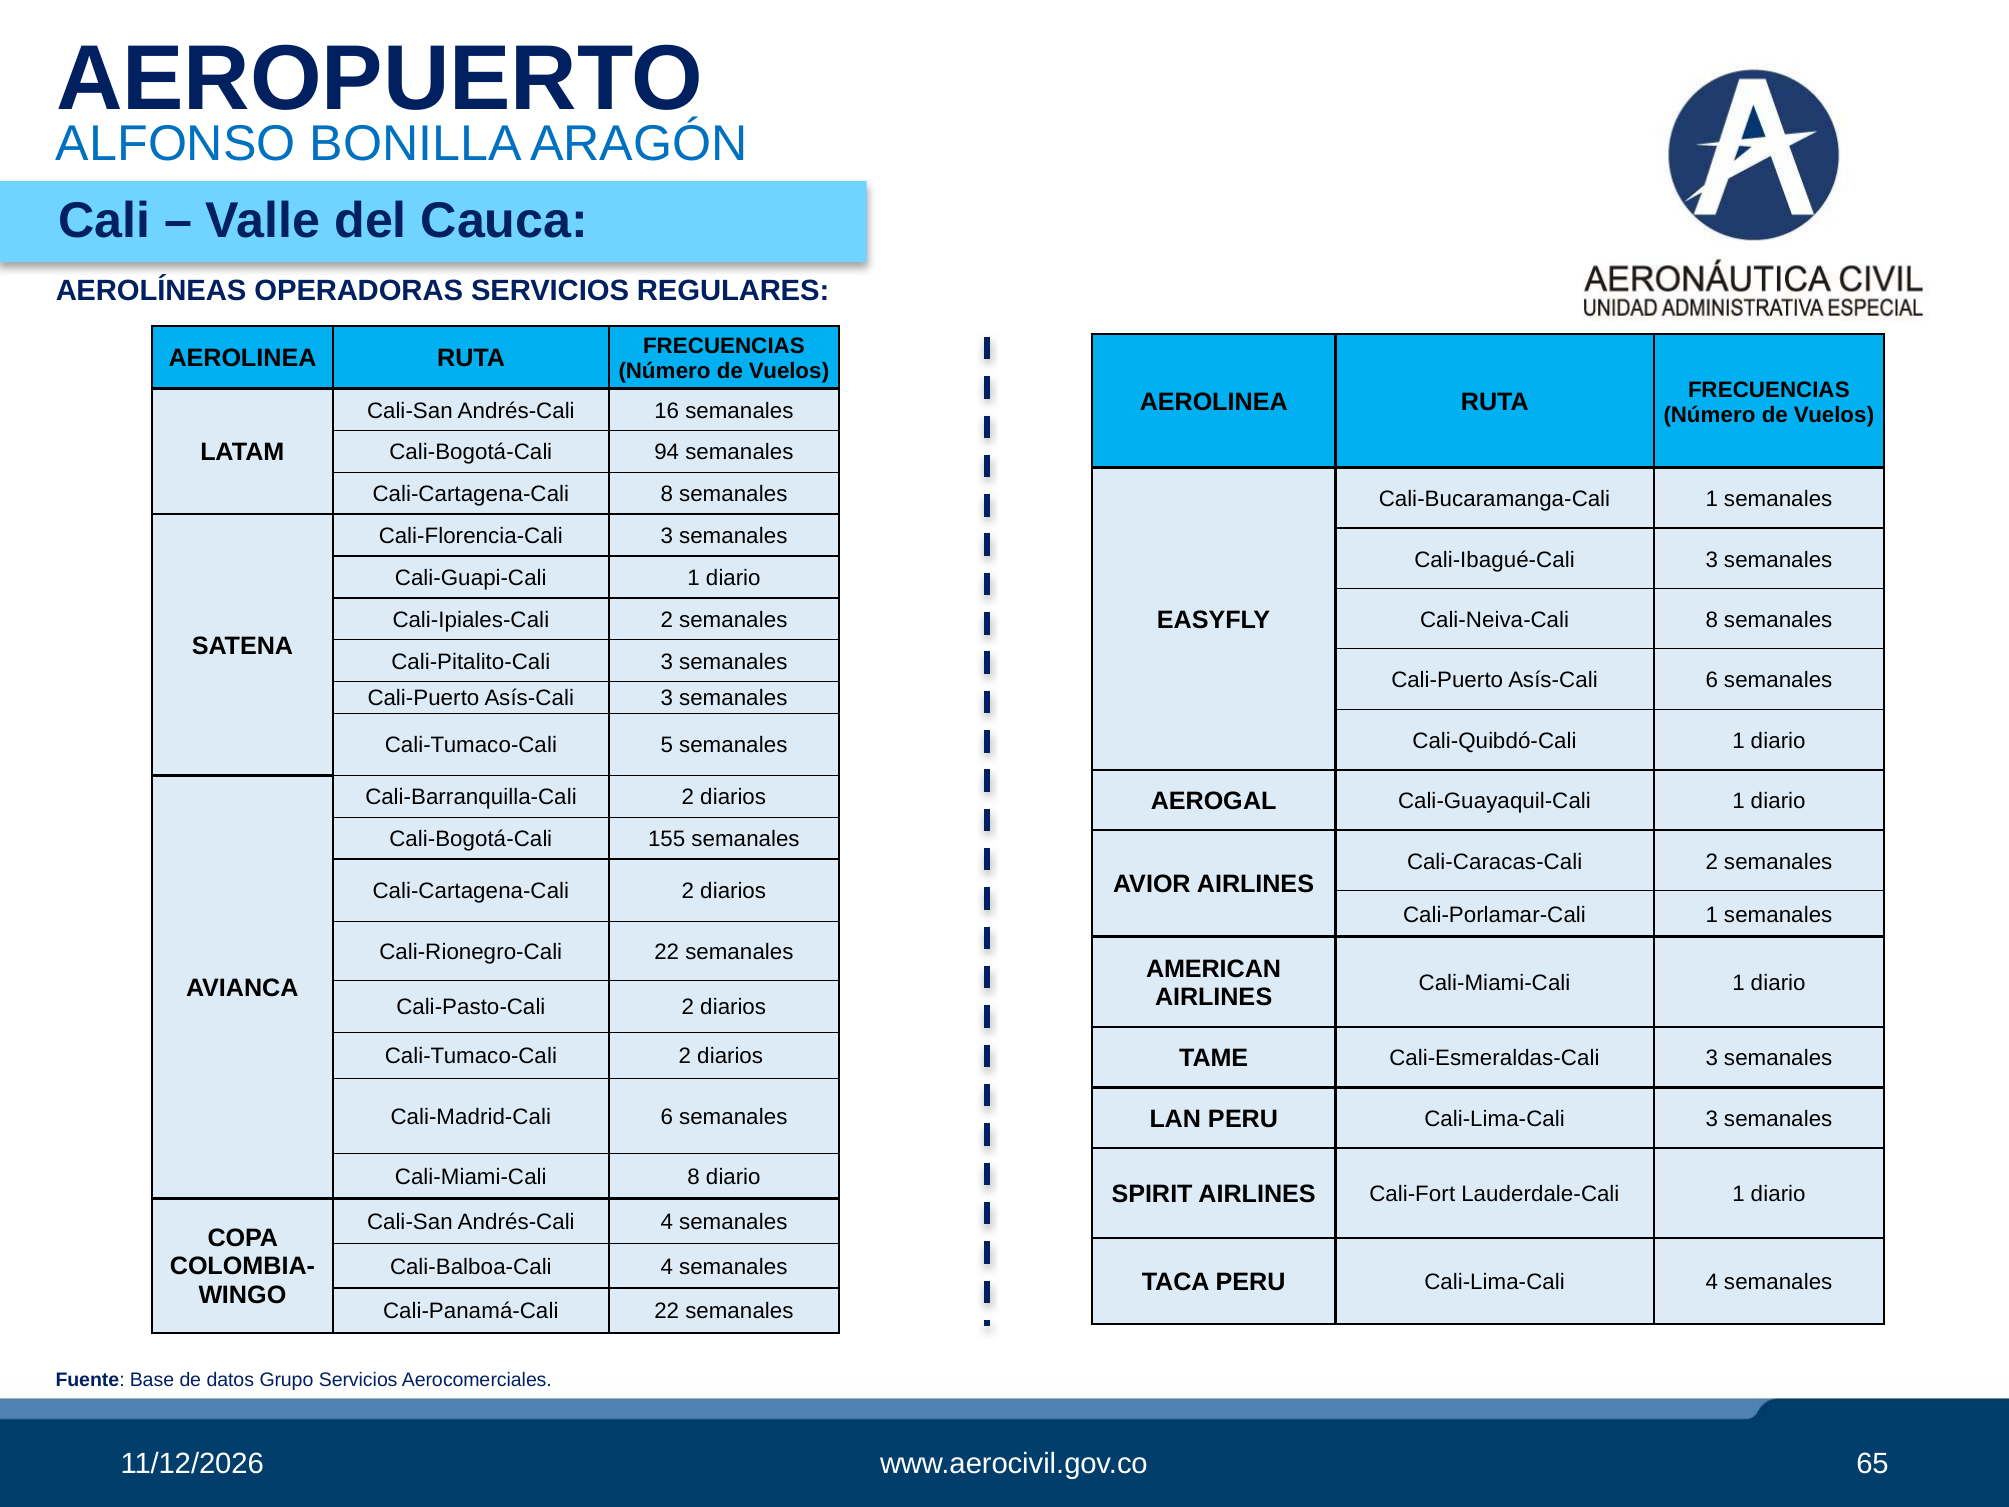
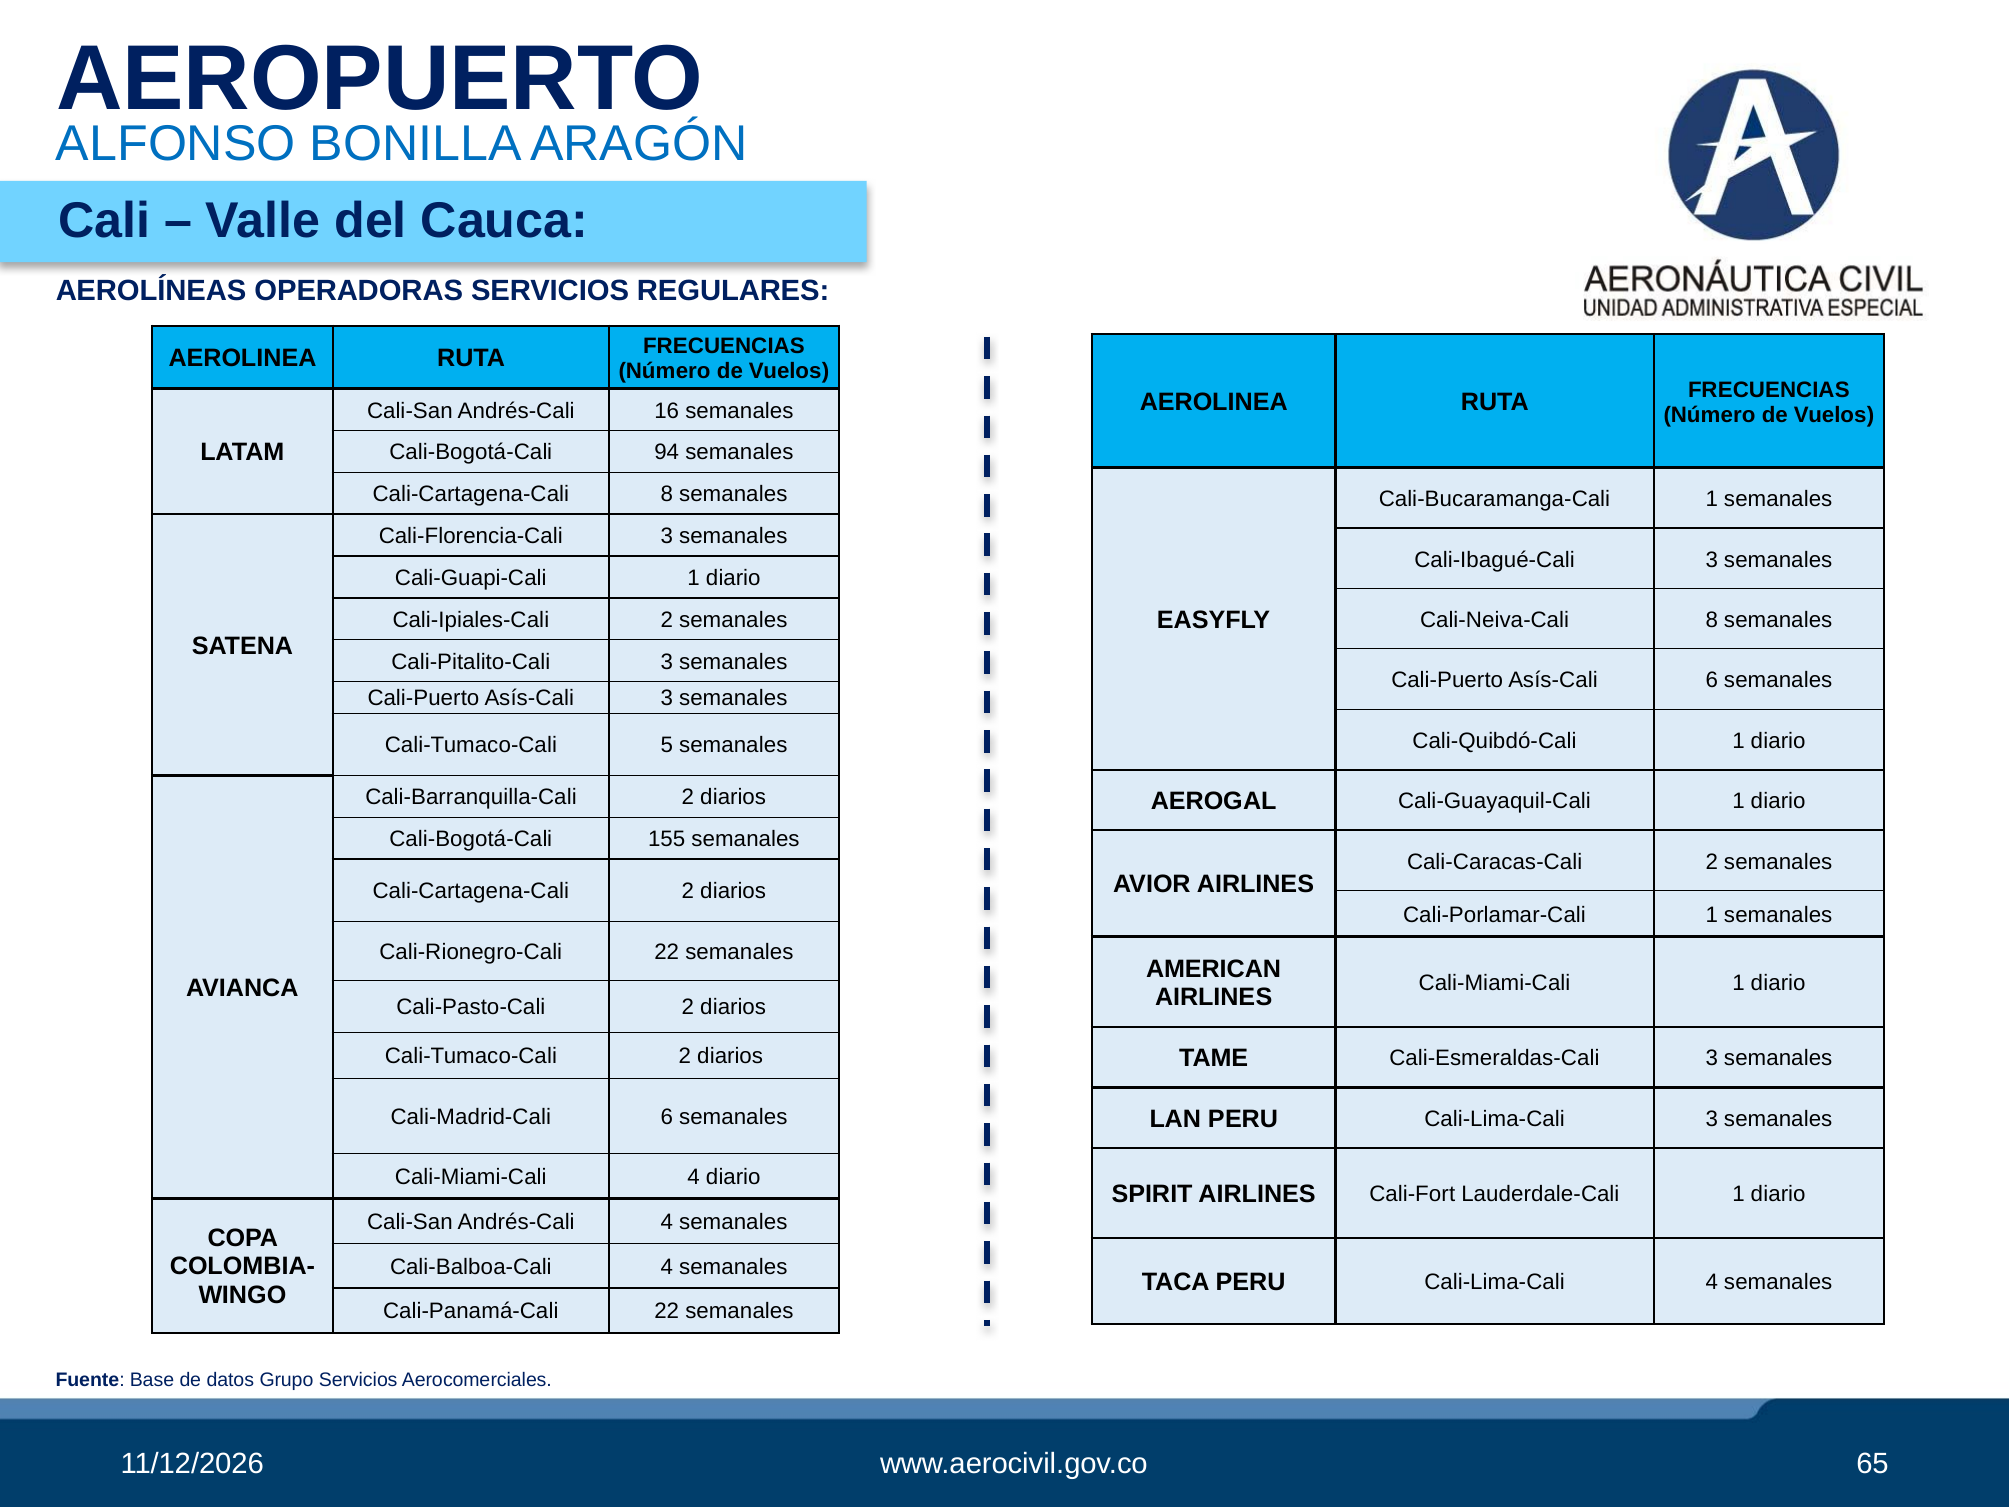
Cali-Miami-Cali 8: 8 -> 4
